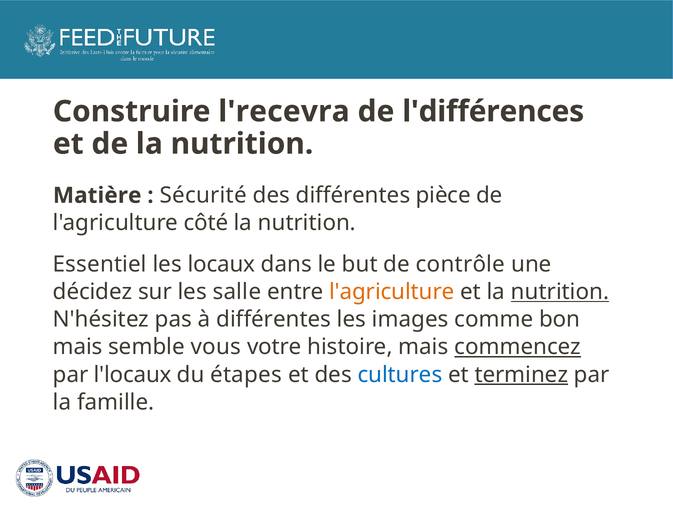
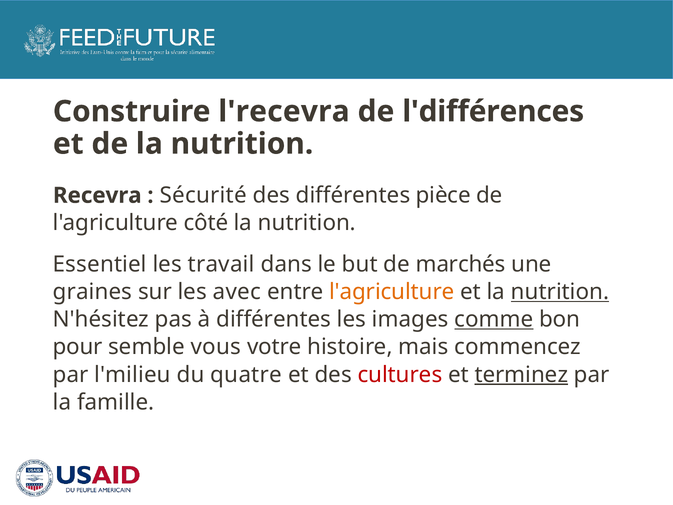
Matière: Matière -> Recevra
locaux: locaux -> travail
contrôle: contrôle -> marchés
décidez: décidez -> graines
salle: salle -> avec
comme underline: none -> present
mais at (78, 347): mais -> pour
commencez underline: present -> none
l'locaux: l'locaux -> l'milieu
étapes: étapes -> quatre
cultures colour: blue -> red
